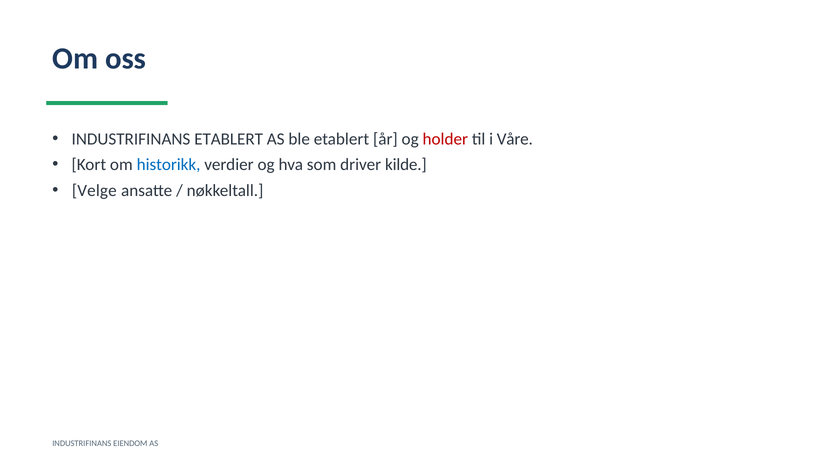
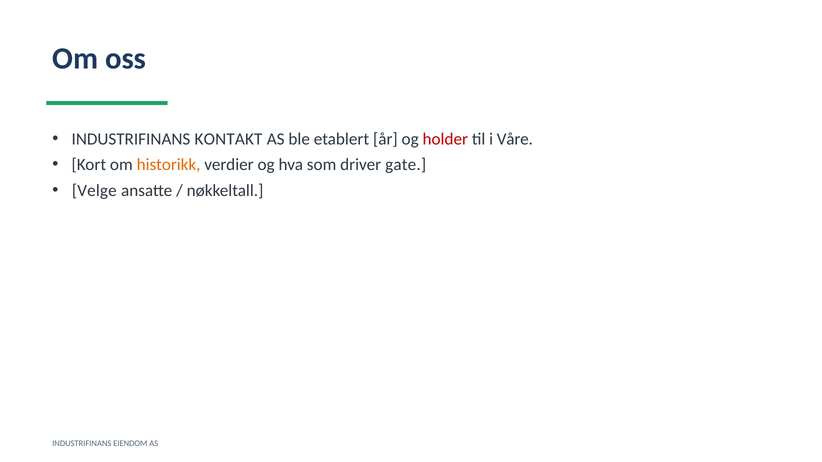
INDUSTRIFINANS ETABLERT: ETABLERT -> KONTAKT
historikk colour: blue -> orange
kilde: kilde -> gate
